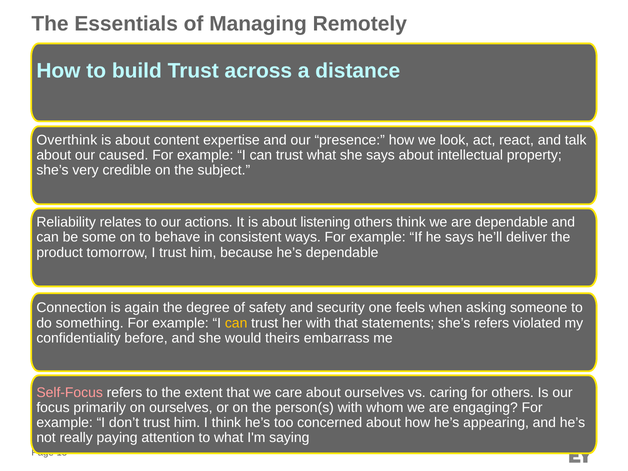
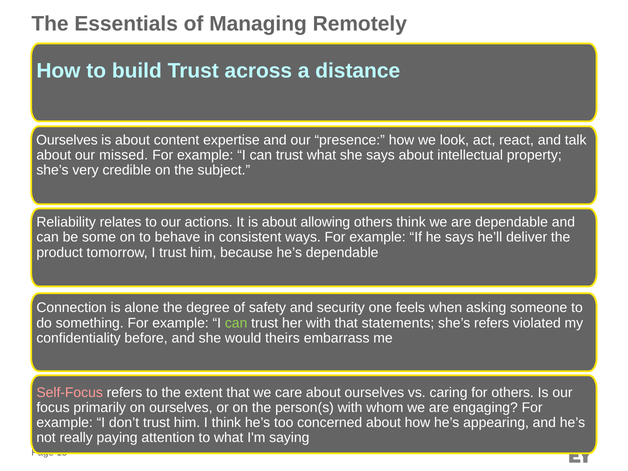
Overthink at (67, 140): Overthink -> Ourselves
caused: caused -> missed
listening: listening -> allowing
again: again -> alone
can at (236, 323) colour: yellow -> light green
